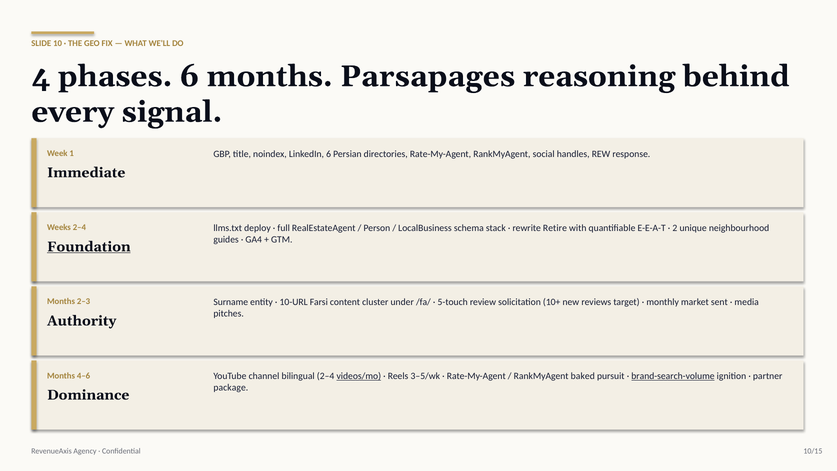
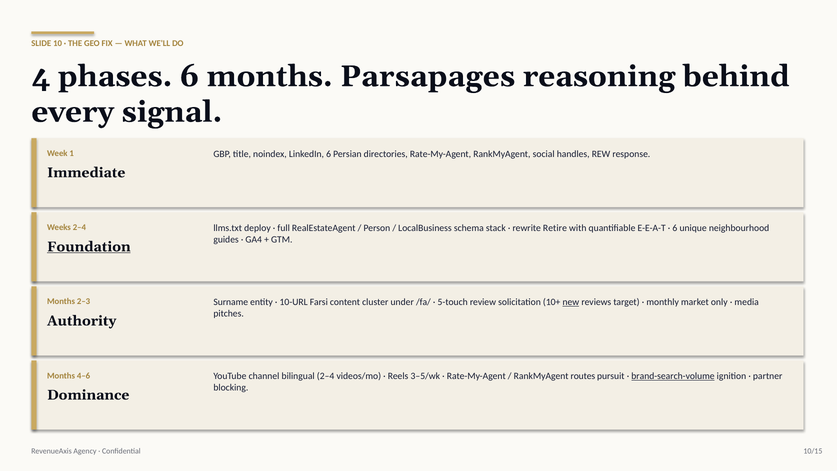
2 at (675, 228): 2 -> 6
new underline: none -> present
sent: sent -> only
videos/mo underline: present -> none
baked: baked -> routes
package: package -> blocking
